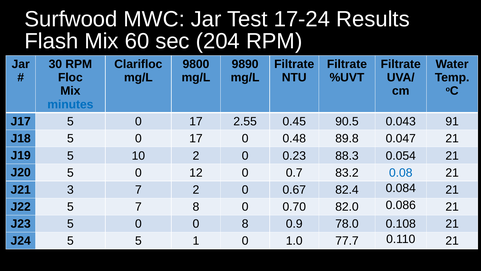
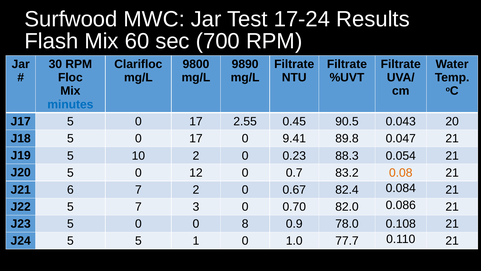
204: 204 -> 700
91: 91 -> 20
0.48: 0.48 -> 9.41
0.08 colour: blue -> orange
3: 3 -> 6
7 8: 8 -> 3
